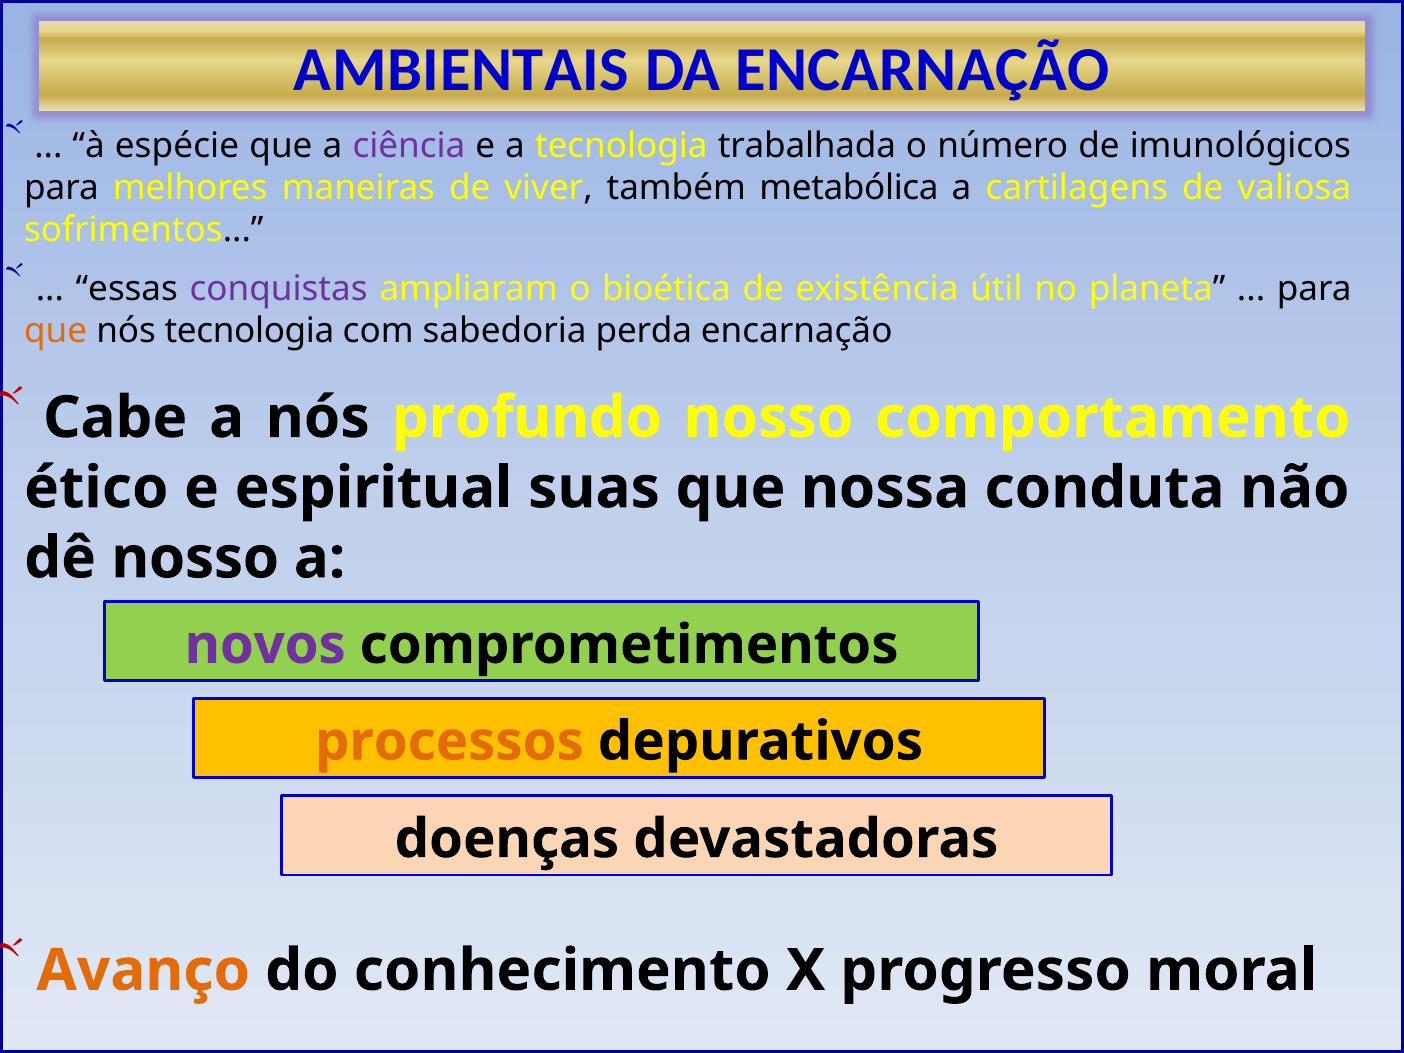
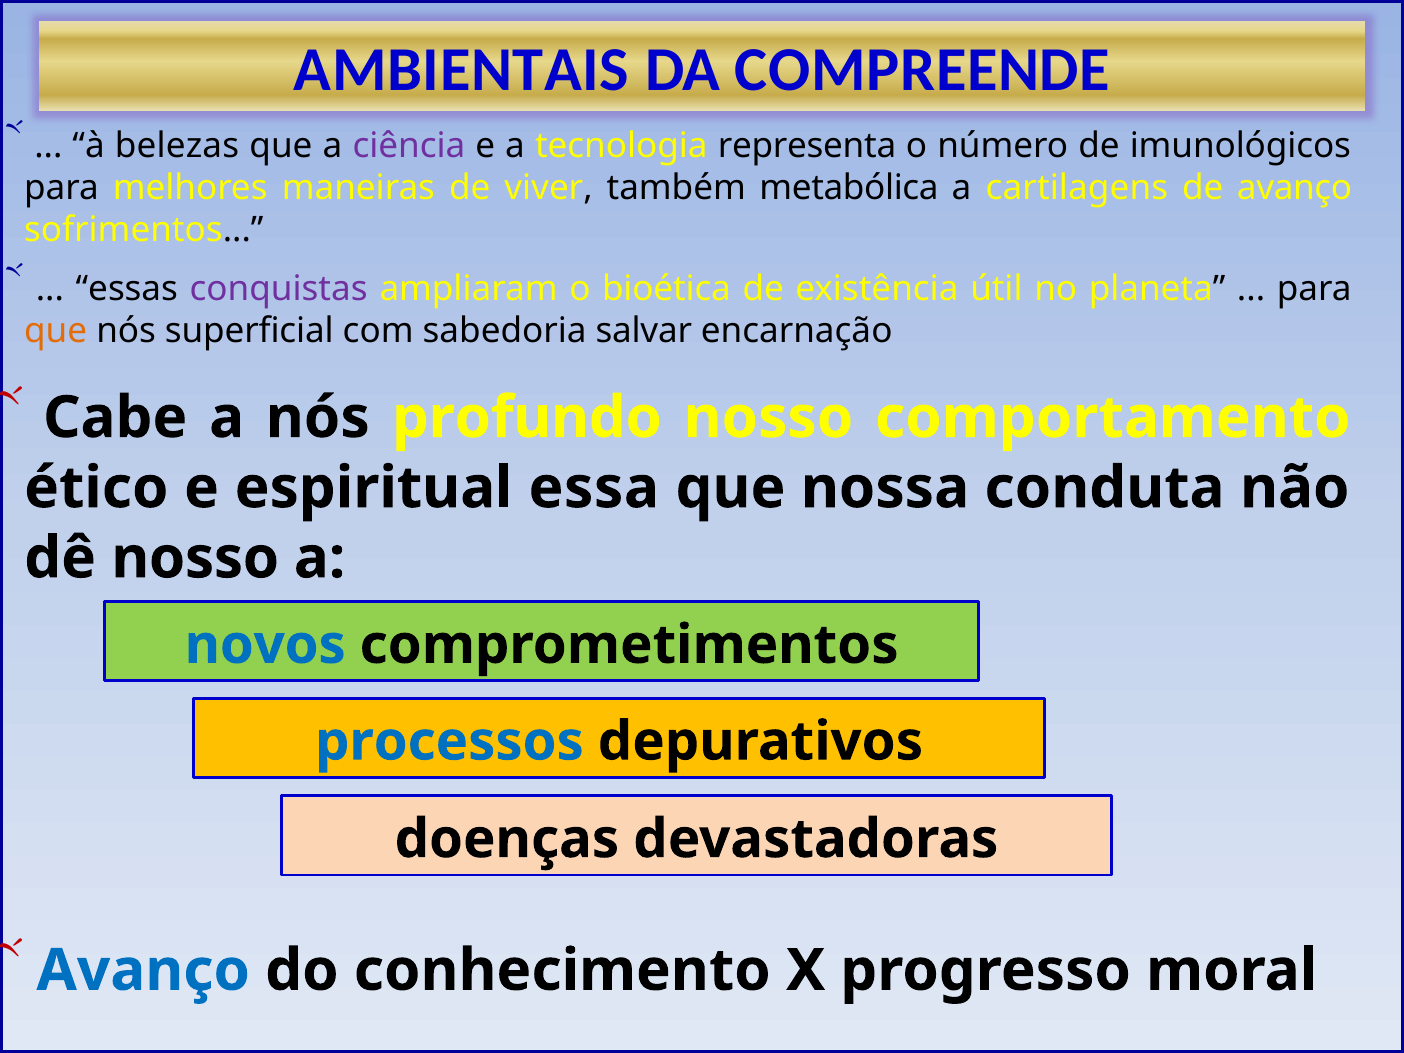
DA ENCARNAÇÃO: ENCARNAÇÃO -> COMPREENDE
espécie: espécie -> belezas
trabalhada: trabalhada -> representa
de valiosa: valiosa -> avanço
nós tecnologia: tecnologia -> superficial
perda: perda -> salvar
suas: suas -> essa
novos colour: purple -> blue
processos colour: orange -> blue
Avanço at (143, 971) colour: orange -> blue
